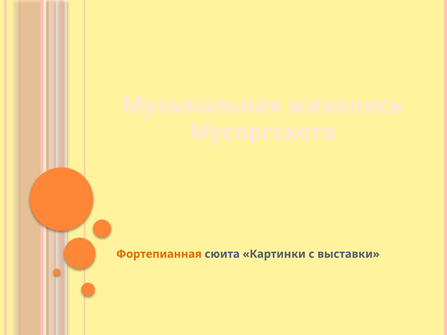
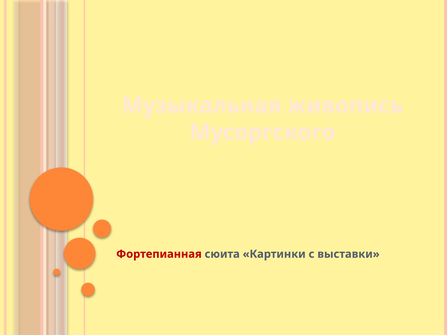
Фортепианная colour: orange -> red
